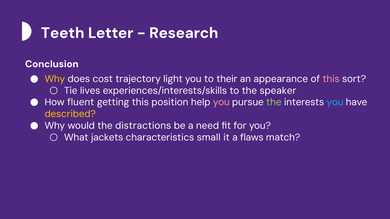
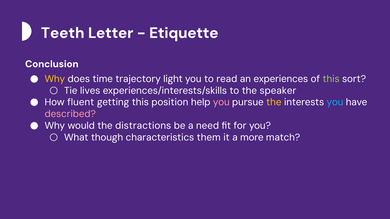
Research: Research -> Etiquette
cost: cost -> time
their: their -> read
appearance: appearance -> experiences
this at (331, 79) colour: pink -> light green
the at (274, 102) colour: light green -> yellow
described colour: yellow -> pink
jackets: jackets -> though
small: small -> them
flaws: flaws -> more
